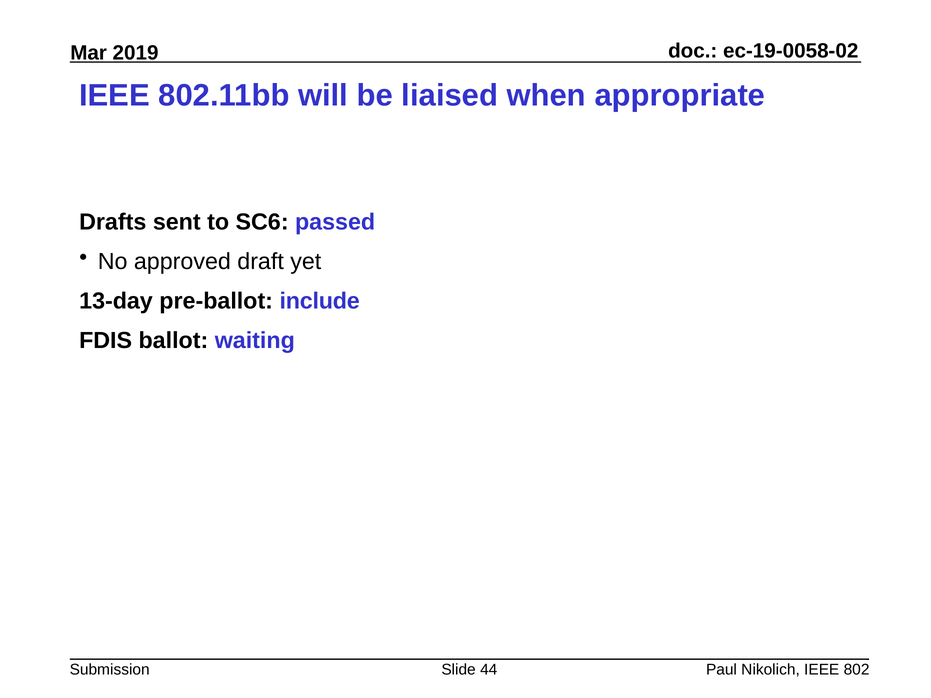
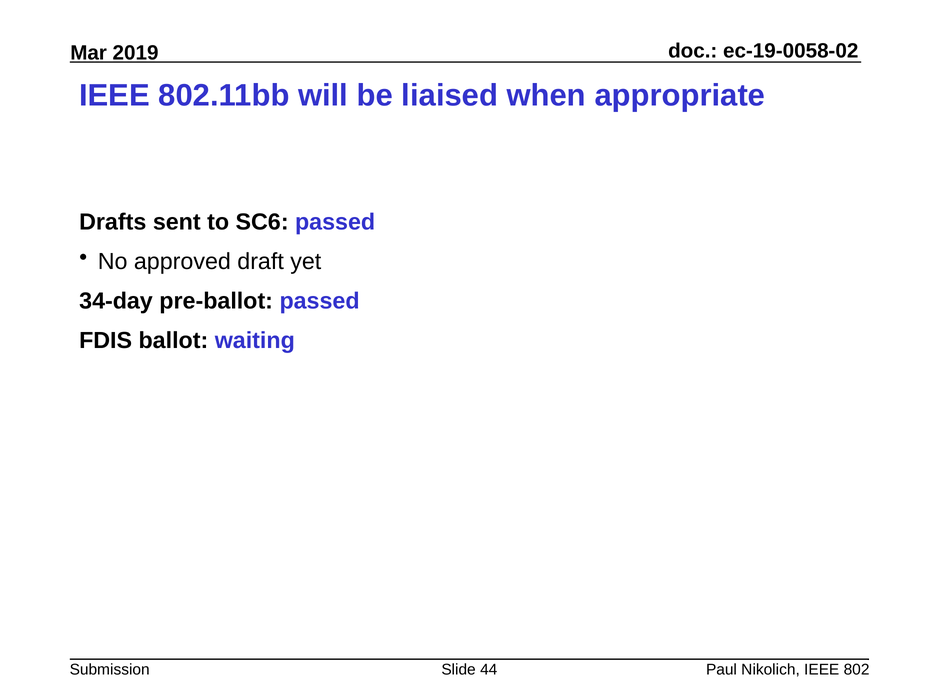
13-day: 13-day -> 34-day
pre-ballot include: include -> passed
